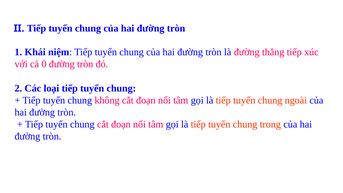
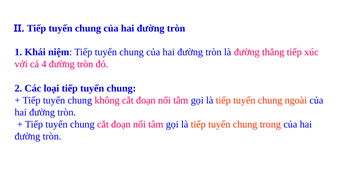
0: 0 -> 4
